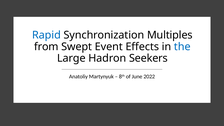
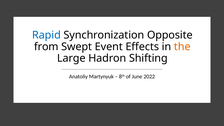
Multiples: Multiples -> Opposite
the colour: blue -> orange
Seekers: Seekers -> Shifting
